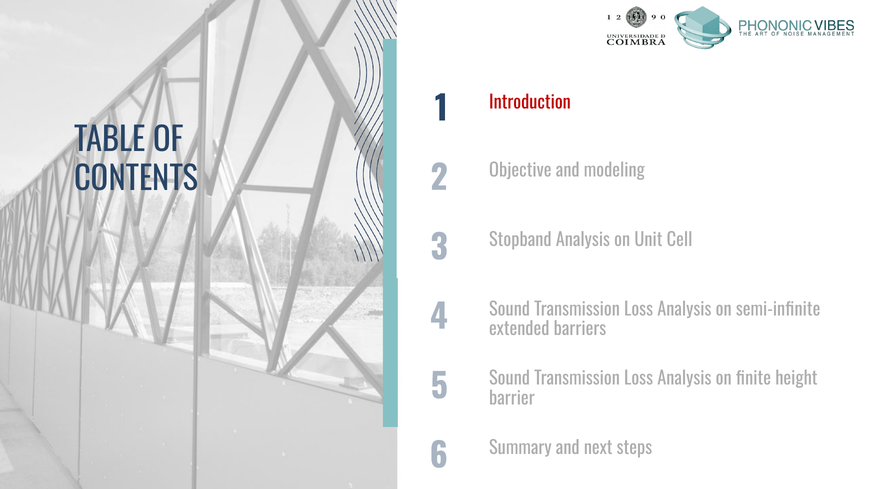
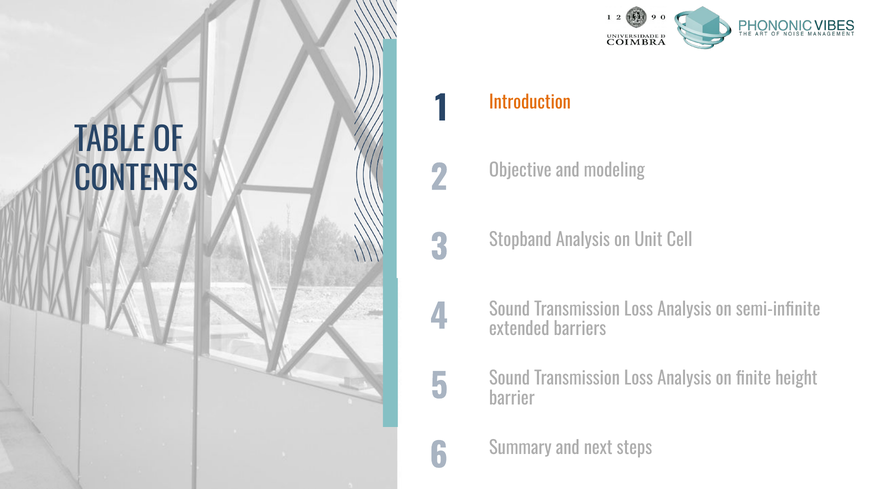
Introduction colour: red -> orange
